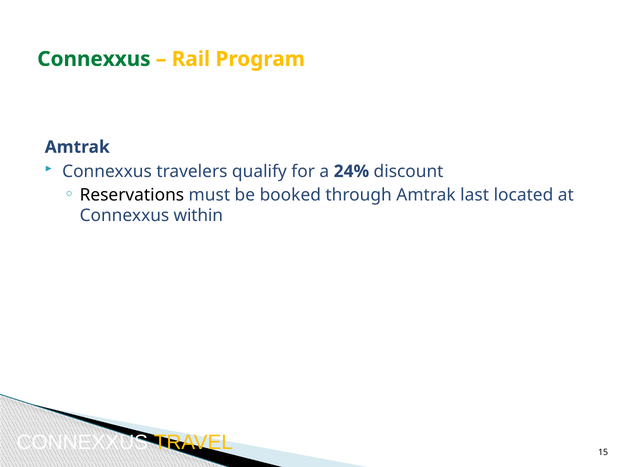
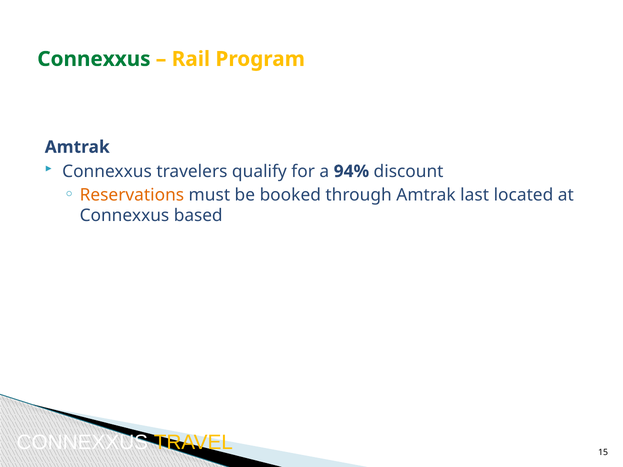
24%: 24% -> 94%
Reservations colour: black -> orange
within: within -> based
